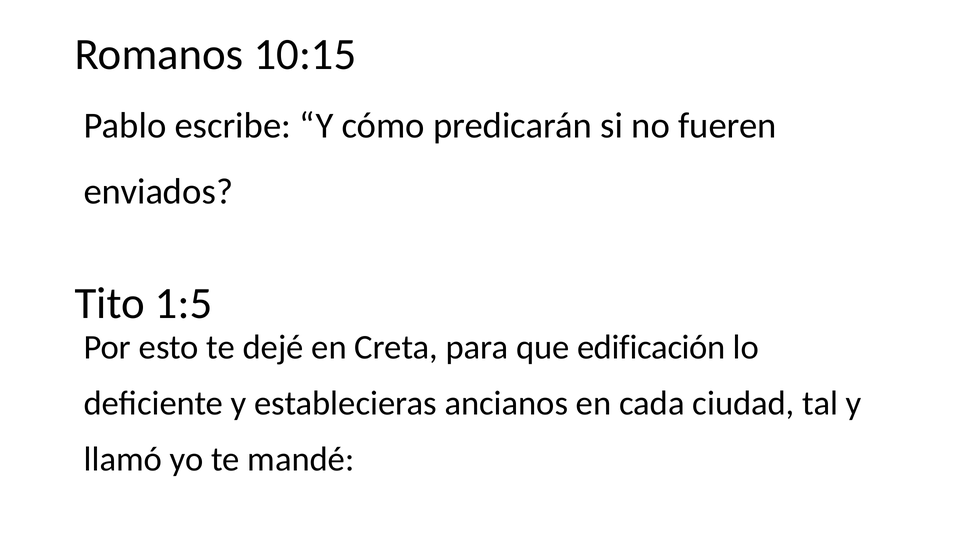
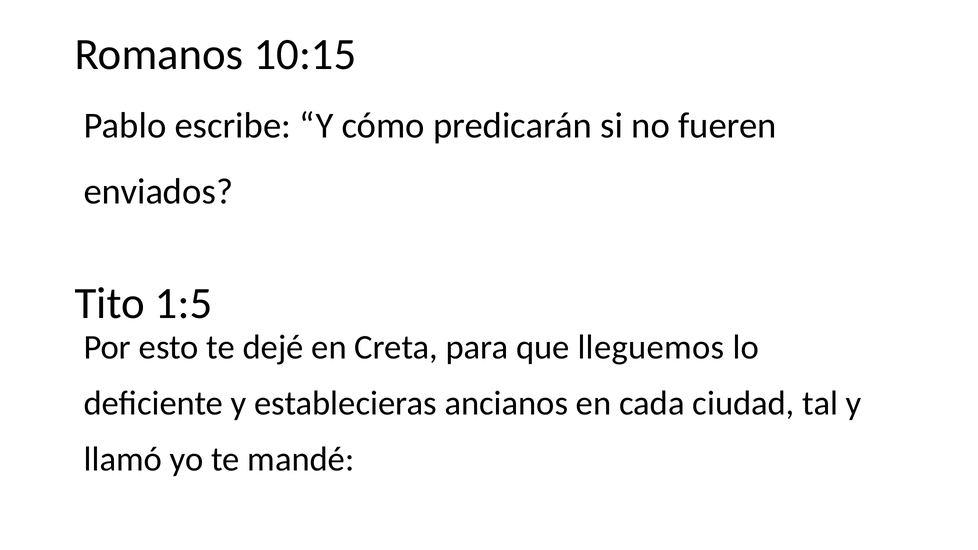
edificación: edificación -> lleguemos
